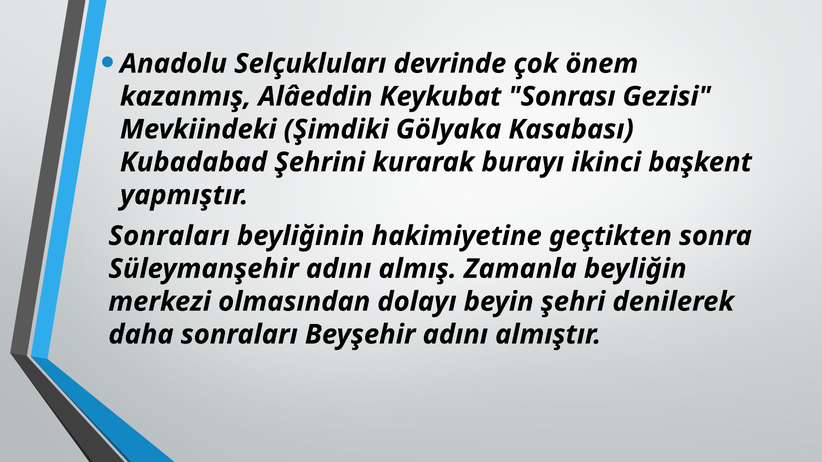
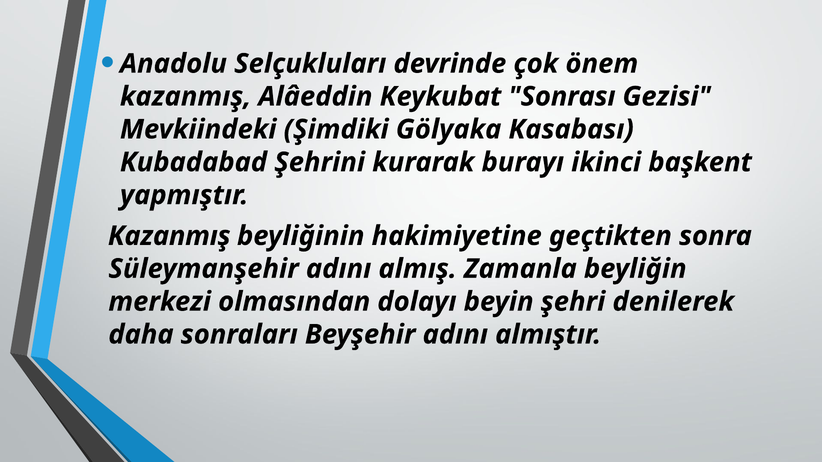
Sonraları at (169, 236): Sonraları -> Kazanmış
